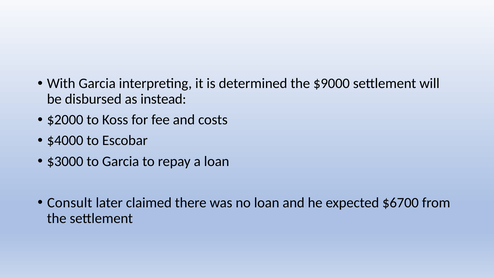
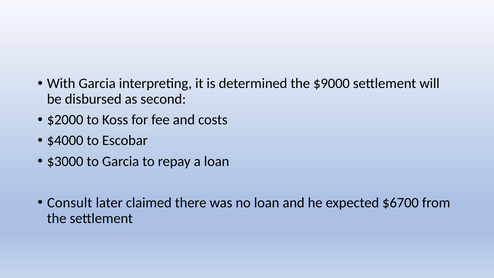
instead: instead -> second
